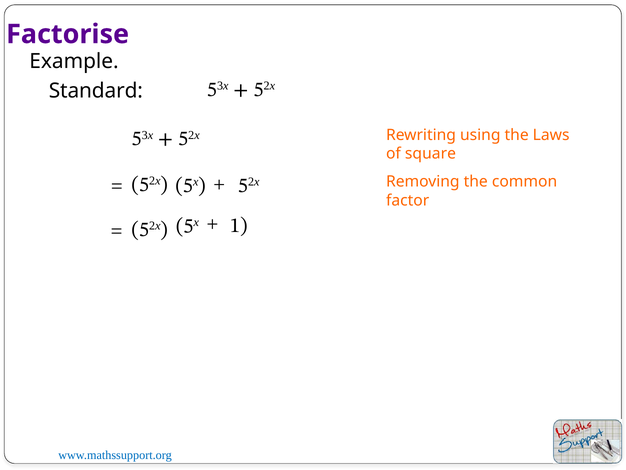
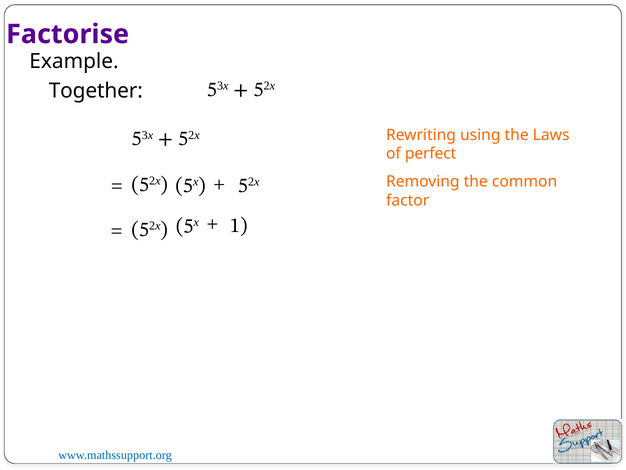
Standard: Standard -> Together
square: square -> perfect
